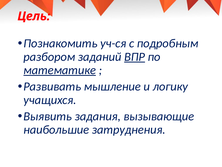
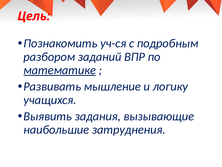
ВПР underline: present -> none
